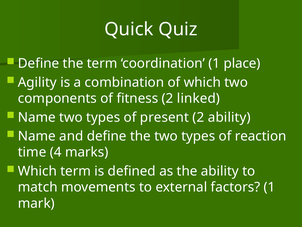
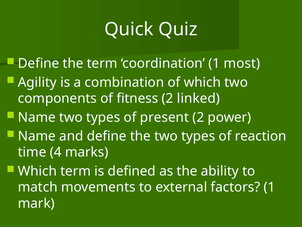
place: place -> most
2 ability: ability -> power
